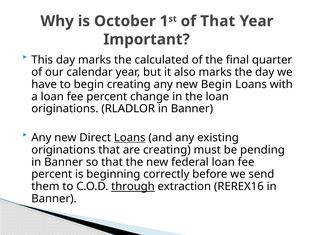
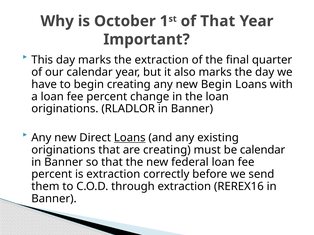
the calculated: calculated -> extraction
be pending: pending -> calendar
is beginning: beginning -> extraction
through underline: present -> none
